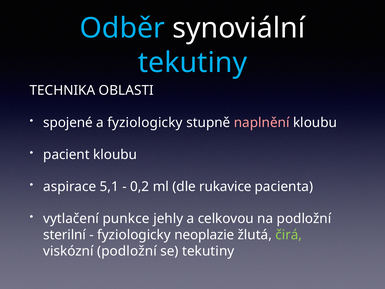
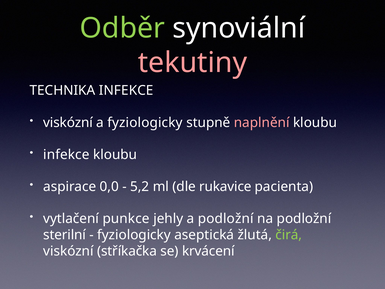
Odběr colour: light blue -> light green
tekutiny at (192, 63) colour: light blue -> pink
TECHNIKA OBLASTI: OBLASTI -> INFEKCE
spojené at (68, 122): spojené -> viskózní
pacient at (66, 154): pacient -> infekce
5,1: 5,1 -> 0,0
0,2: 0,2 -> 5,2
a celkovou: celkovou -> podložní
neoplazie: neoplazie -> aseptická
viskózní podložní: podložní -> stříkačka
se tekutiny: tekutiny -> krvácení
